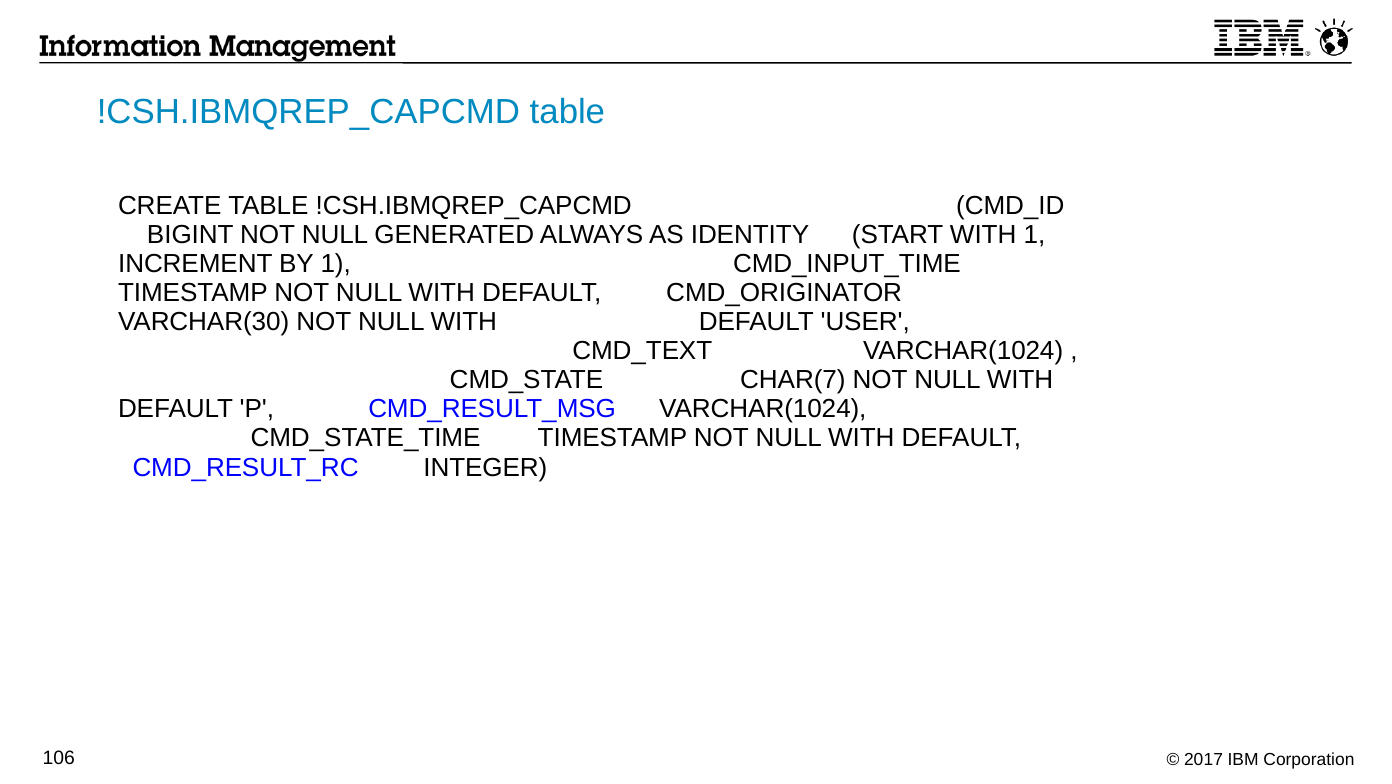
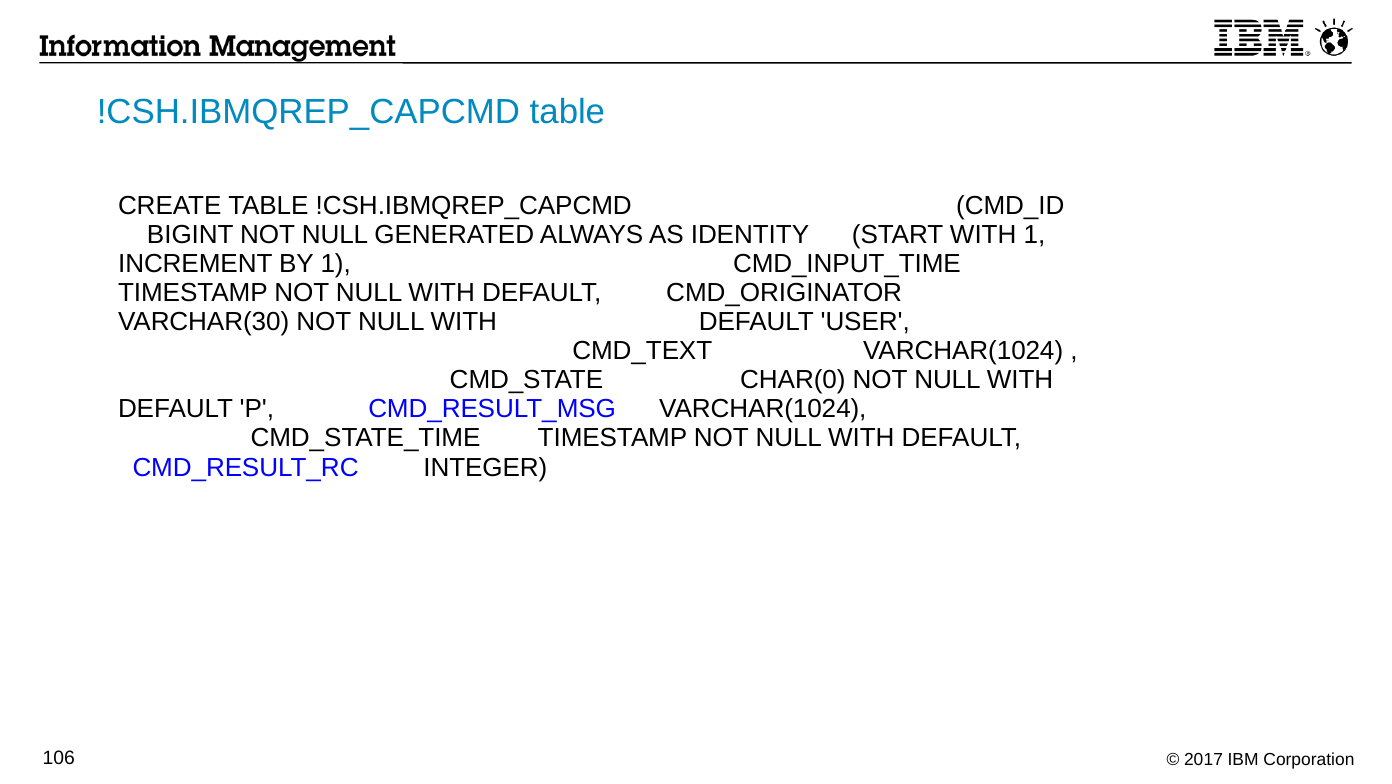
CHAR(7: CHAR(7 -> CHAR(0
